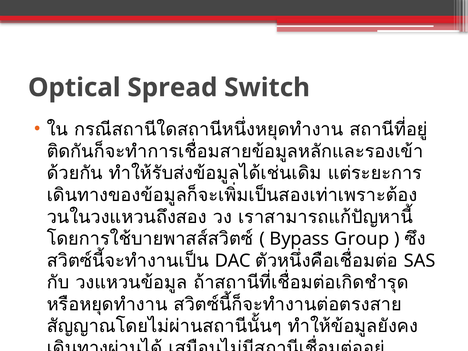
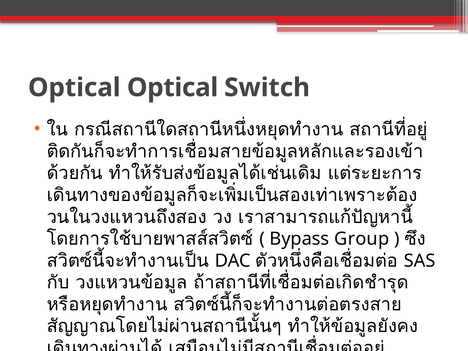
Optical Spread: Spread -> Optical
